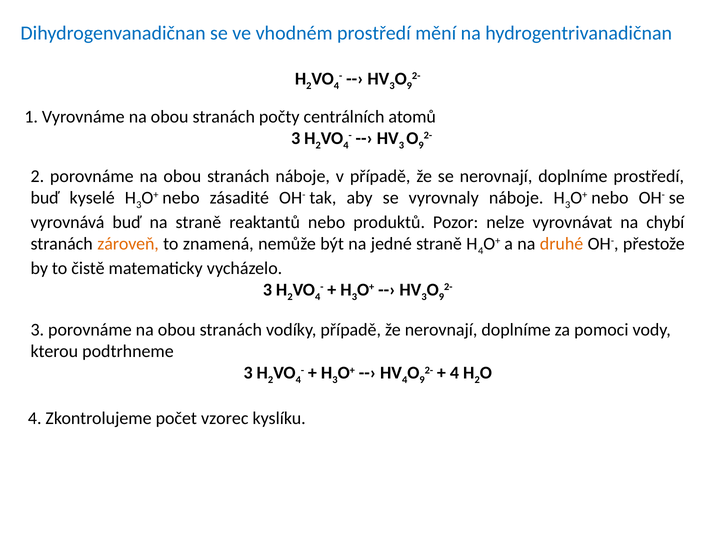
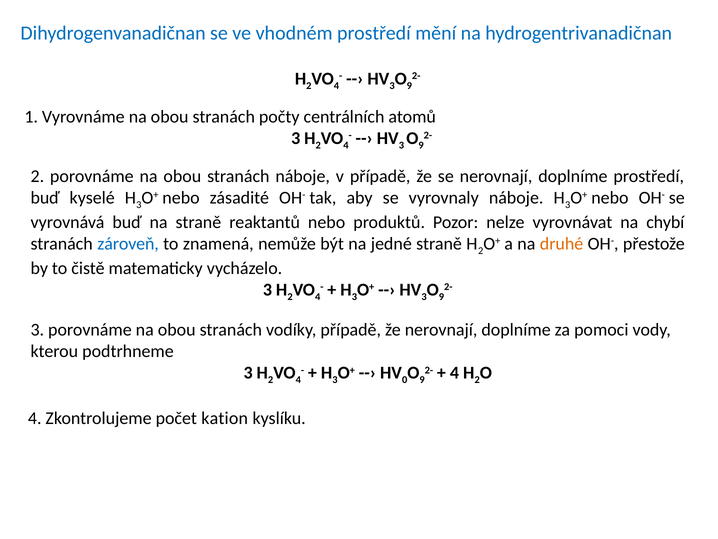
zároveň colour: orange -> blue
4 at (481, 251): 4 -> 2
4 at (405, 380): 4 -> 0
vzorec: vzorec -> kation
